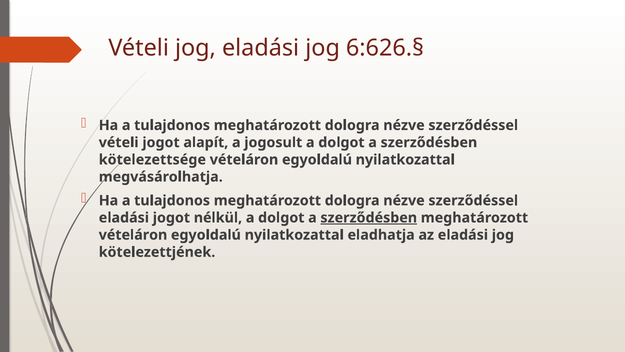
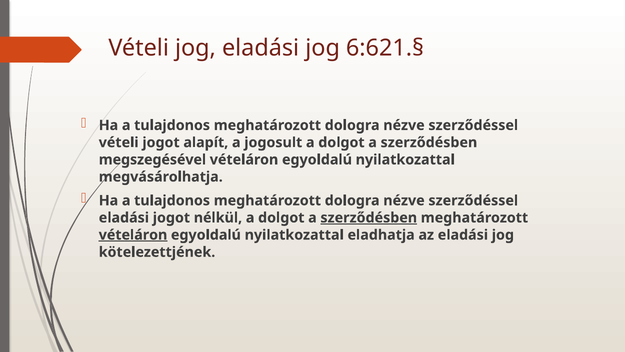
6:626.§: 6:626.§ -> 6:621.§
kötelezettsége: kötelezettsége -> megszegésével
vételáron at (133, 235) underline: none -> present
